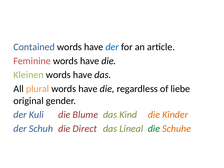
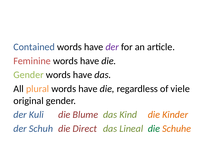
der at (112, 47) colour: blue -> purple
Kleinen at (29, 75): Kleinen -> Gender
liebe: liebe -> viele
